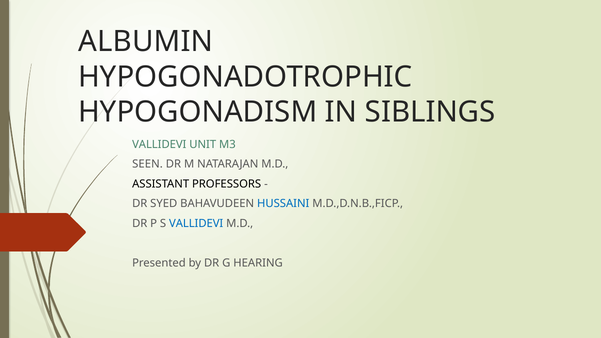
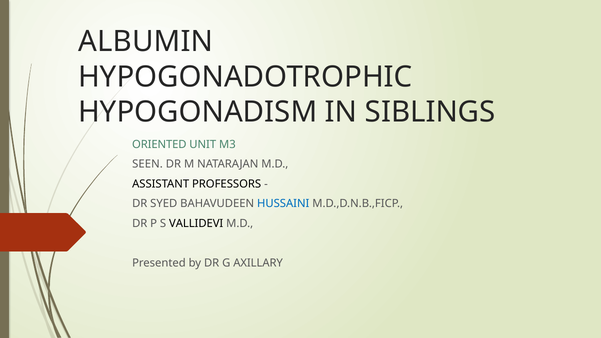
VALLIDEVI at (159, 144): VALLIDEVI -> ORIENTED
VALLIDEVI at (196, 224) colour: blue -> black
HEARING: HEARING -> AXILLARY
